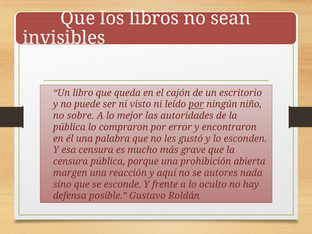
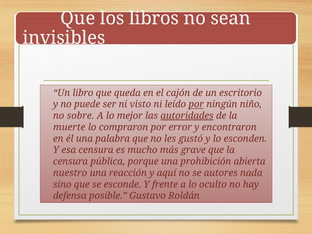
autoridades underline: none -> present
pública at (69, 127): pública -> muerte
margen: margen -> nuestro
